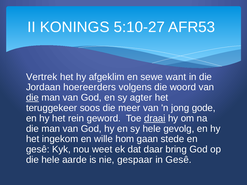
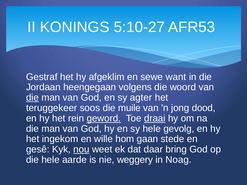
Vertrek: Vertrek -> Gestraf
hoereerders: hoereerders -> heengegaan
meer: meer -> muile
gode: gode -> dood
geword underline: none -> present
nou underline: none -> present
gespaar: gespaar -> weggery
in Gesê: Gesê -> Noag
